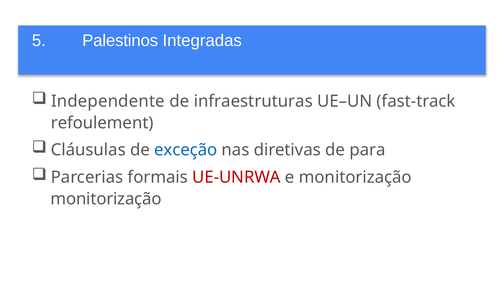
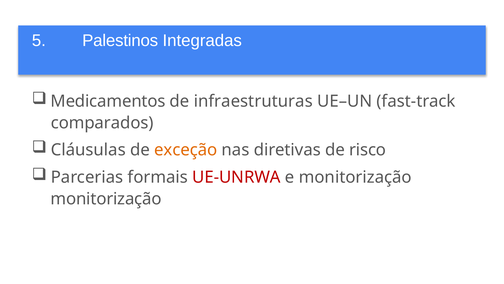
Independente: Independente -> Medicamentos
refoulement: refoulement -> comparados
exceção colour: blue -> orange
para: para -> risco
